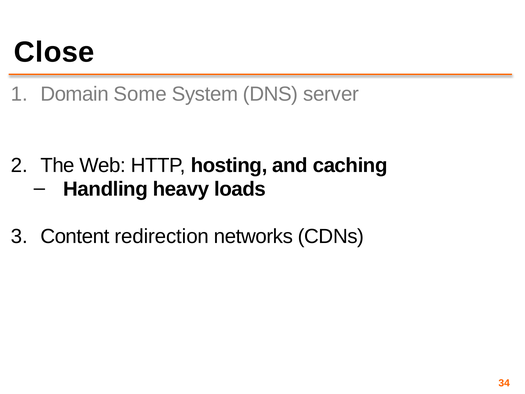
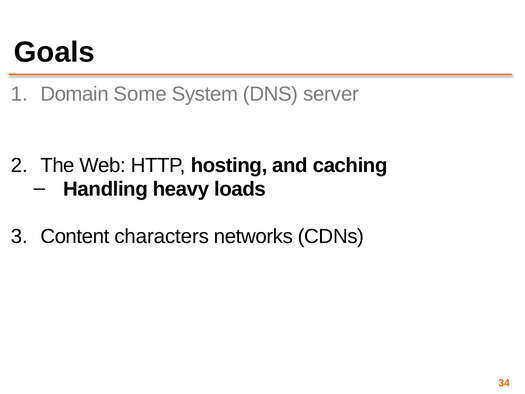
Close: Close -> Goals
redirection: redirection -> characters
